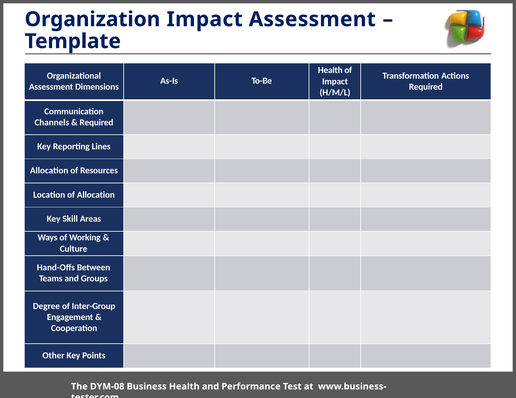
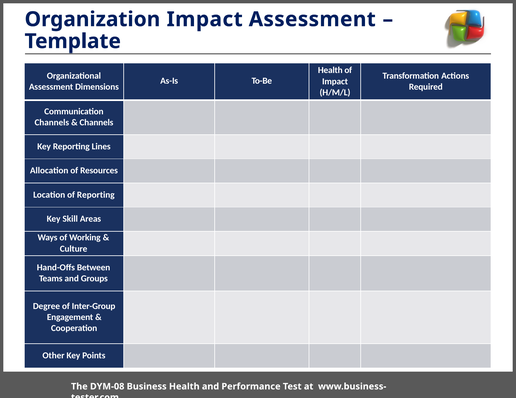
Required at (96, 123): Required -> Channels
of Allocation: Allocation -> Reporting
